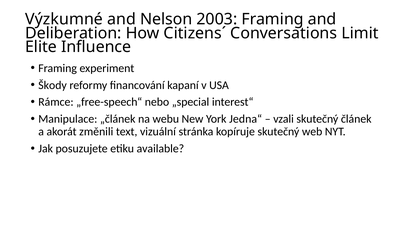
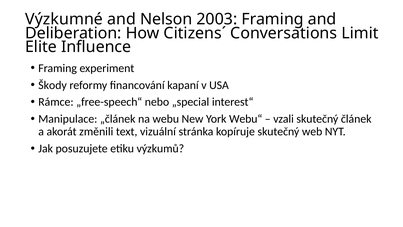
Jedna“: Jedna“ -> Webu“
available: available -> výzkumů
